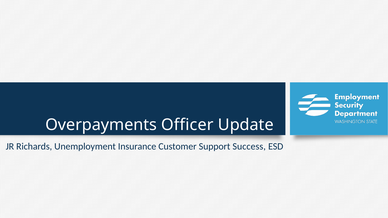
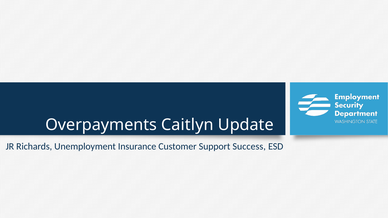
Officer: Officer -> Caitlyn
